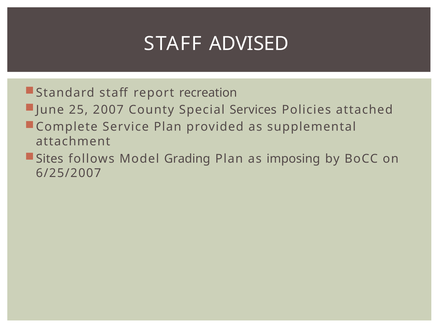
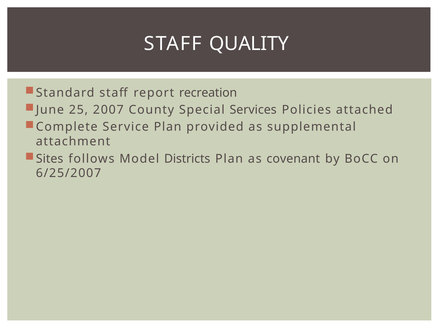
ADVISED: ADVISED -> QUALITY
Grading: Grading -> Districts
imposing: imposing -> covenant
